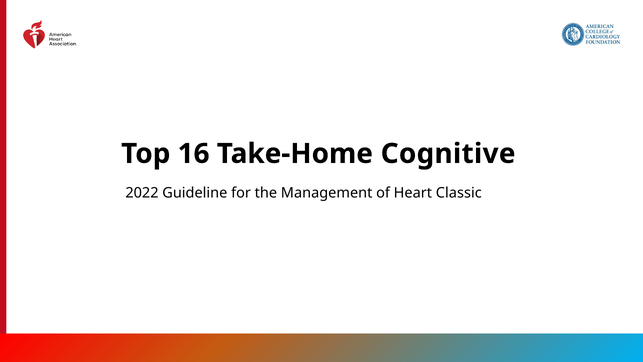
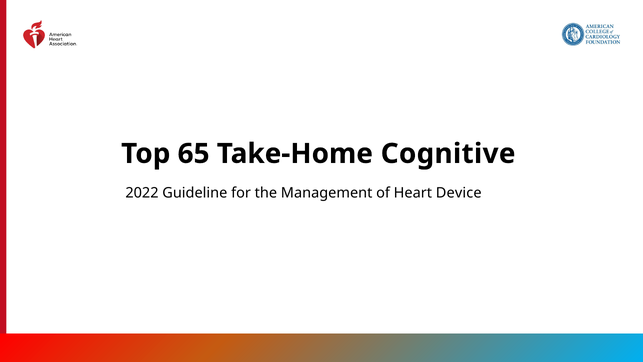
16: 16 -> 65
Classic: Classic -> Device
